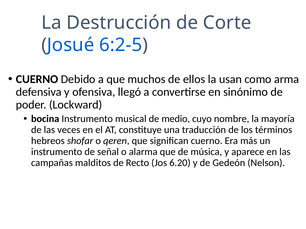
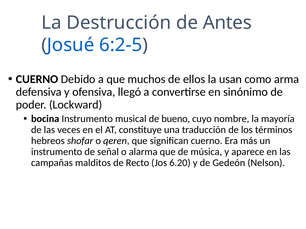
Corte: Corte -> Antes
medio: medio -> bueno
